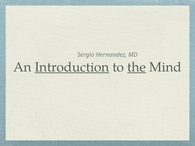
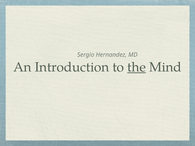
Introduction underline: present -> none
